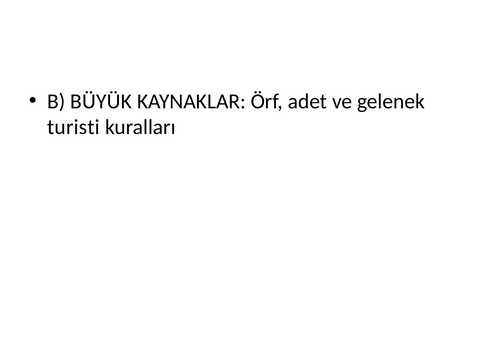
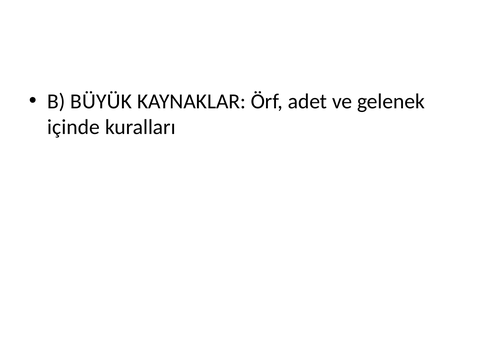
turisti: turisti -> içinde
